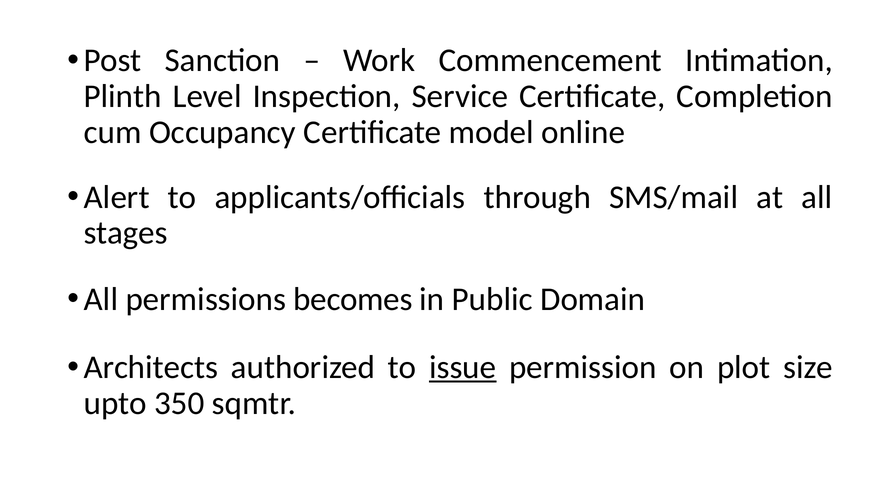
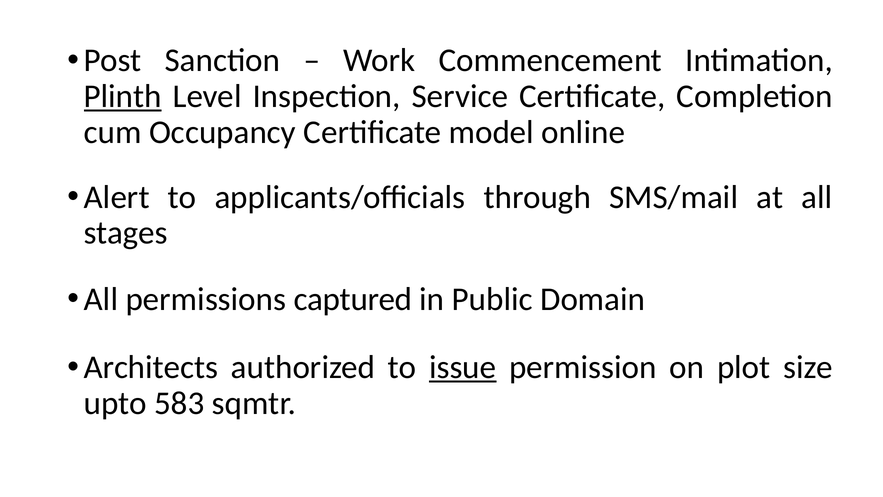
Plinth underline: none -> present
becomes: becomes -> captured
350: 350 -> 583
